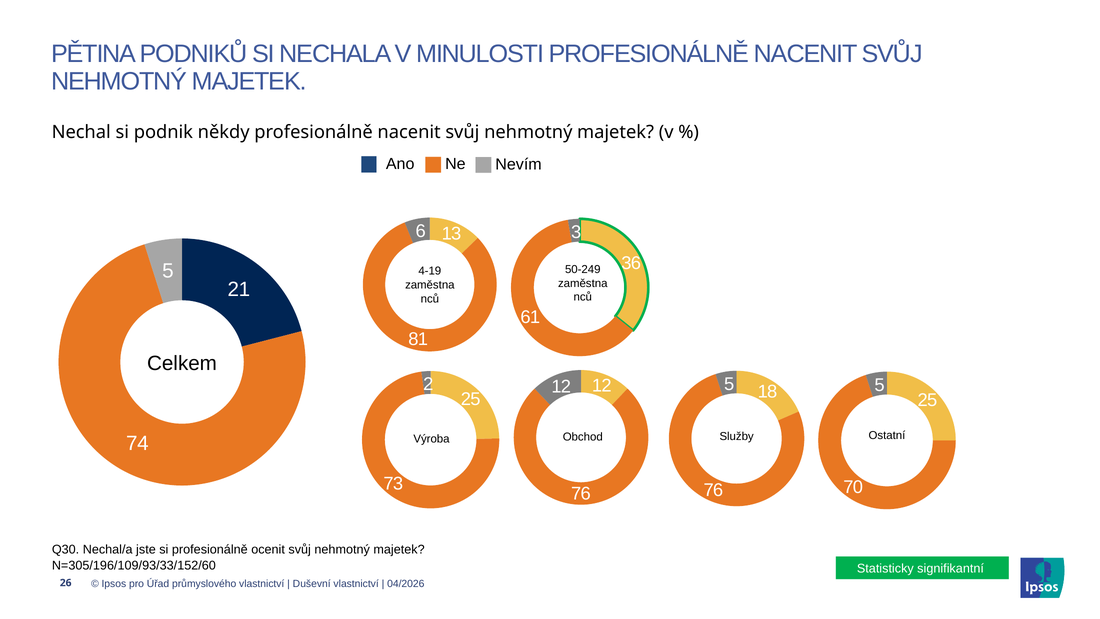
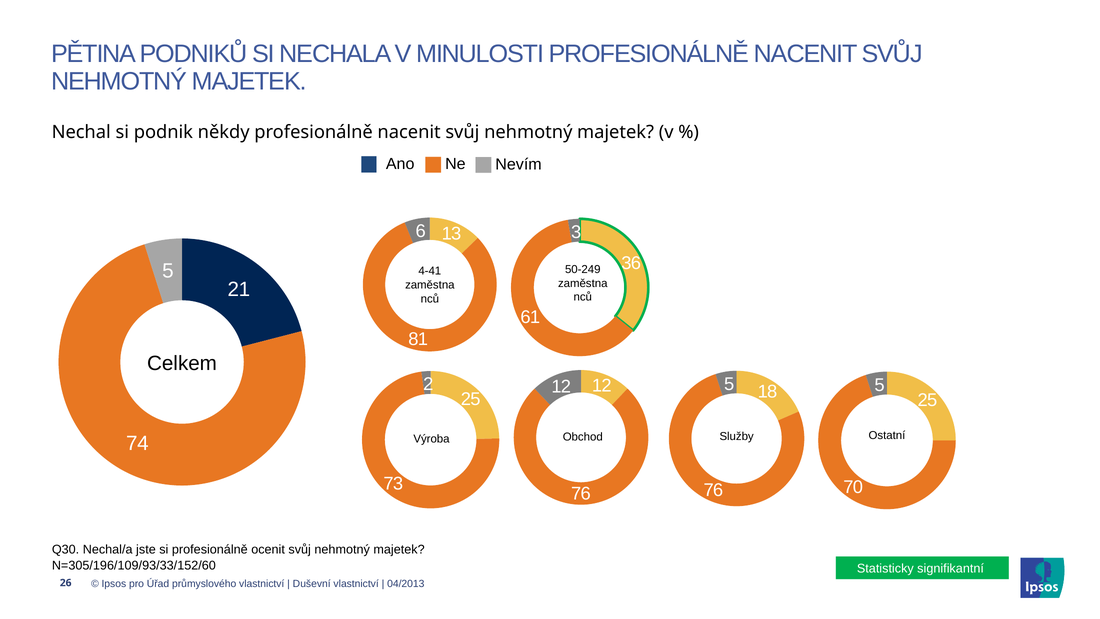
4-19: 4-19 -> 4-41
04/2026: 04/2026 -> 04/2013
